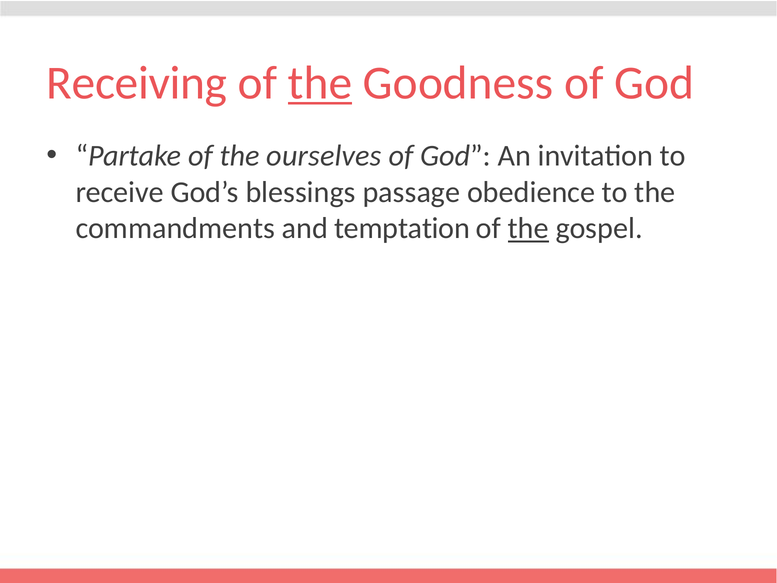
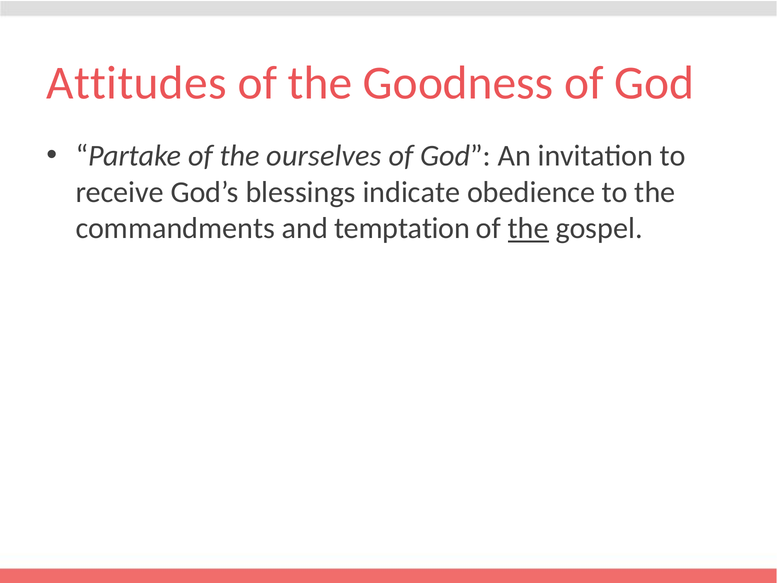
Receiving: Receiving -> Attitudes
the at (320, 83) underline: present -> none
passage: passage -> indicate
